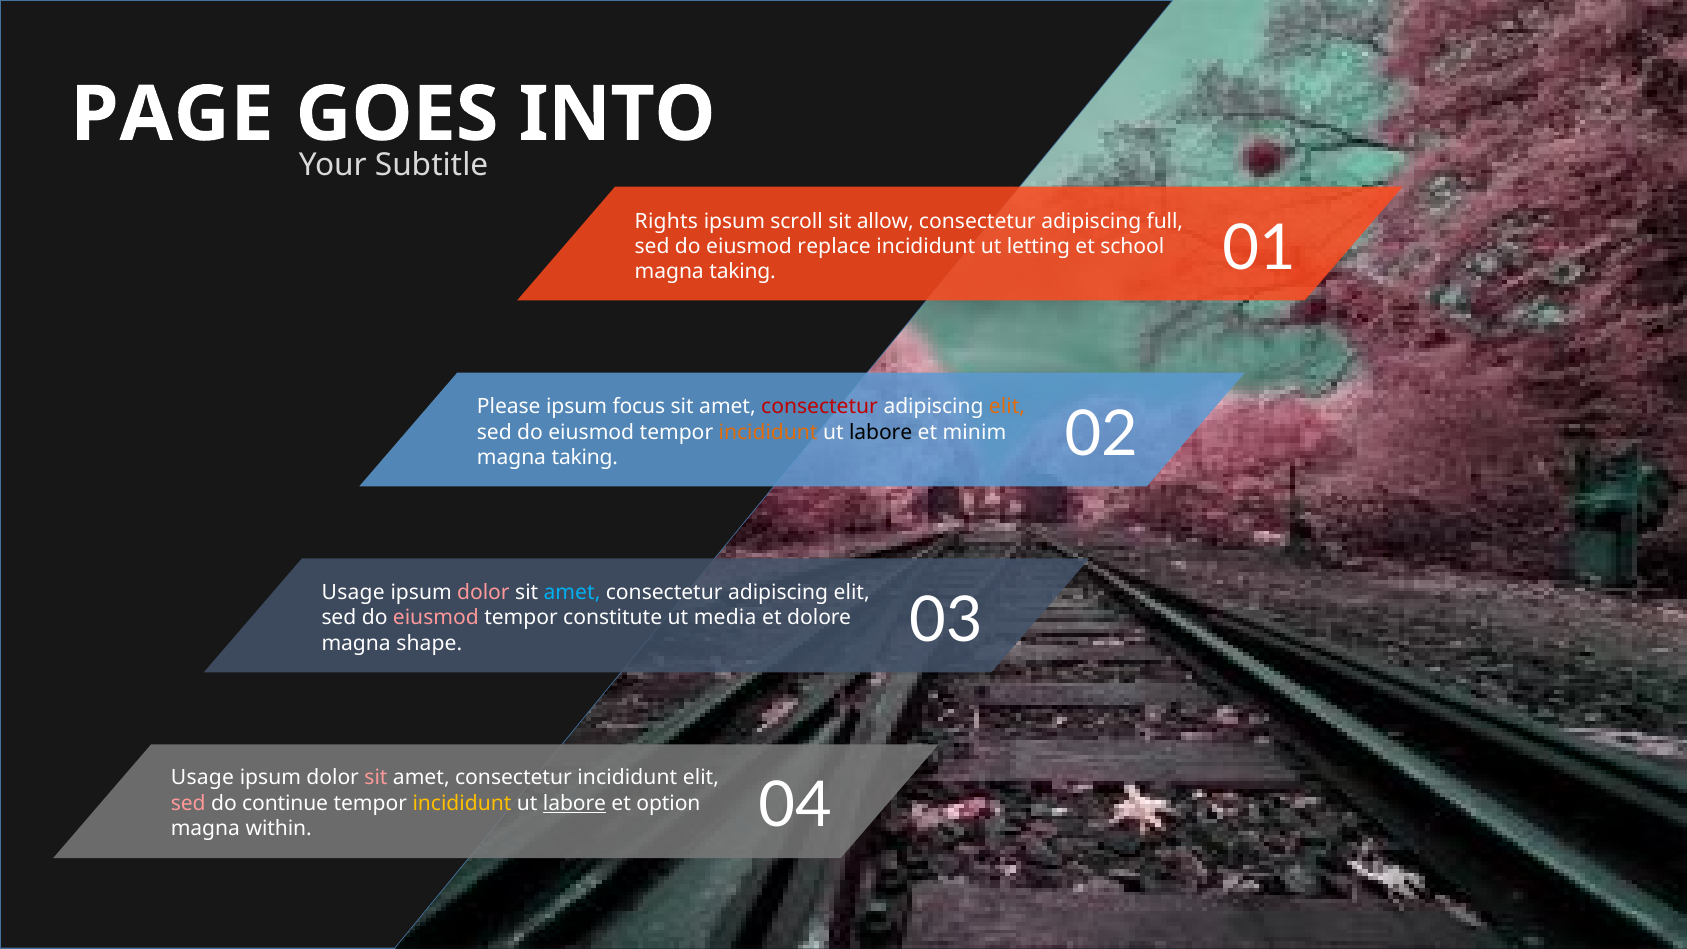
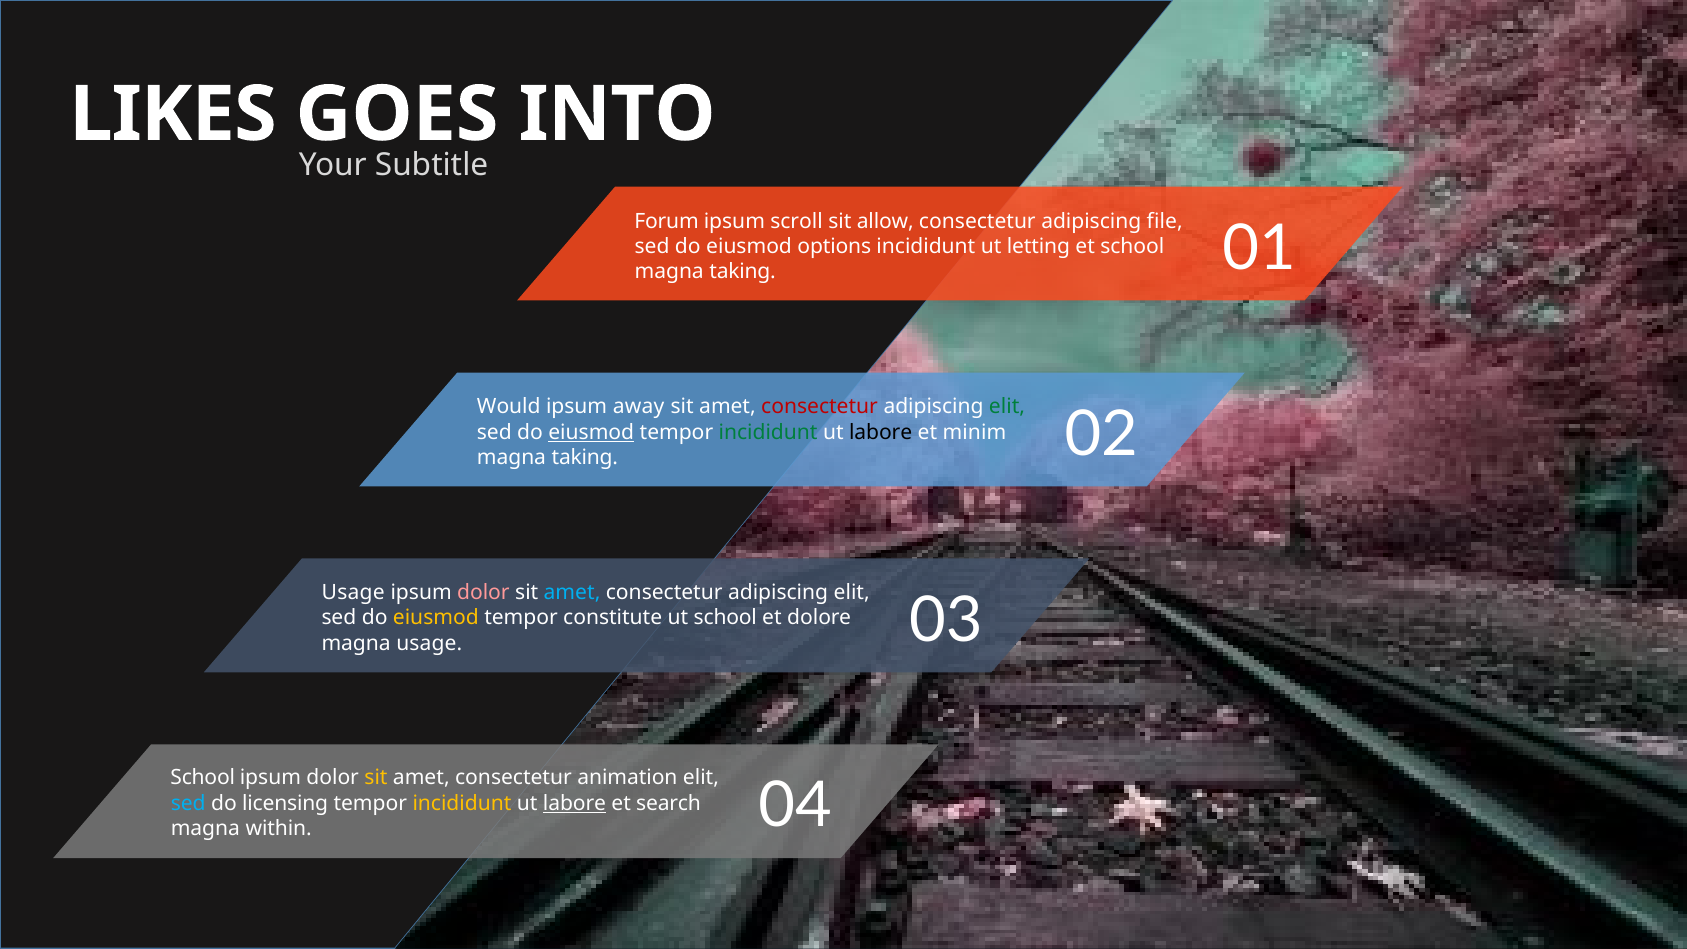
PAGE: PAGE -> LIKES
Rights: Rights -> Forum
full: full -> file
replace: replace -> options
Please: Please -> Would
focus: focus -> away
elit at (1007, 407) colour: orange -> green
eiusmod at (591, 432) underline: none -> present
incididunt at (768, 432) colour: orange -> green
eiusmod at (436, 618) colour: pink -> yellow
ut media: media -> school
magna shape: shape -> usage
Usage at (202, 778): Usage -> School
sit at (376, 778) colour: pink -> yellow
consectetur incididunt: incididunt -> animation
sed at (188, 803) colour: pink -> light blue
continue: continue -> licensing
option: option -> search
